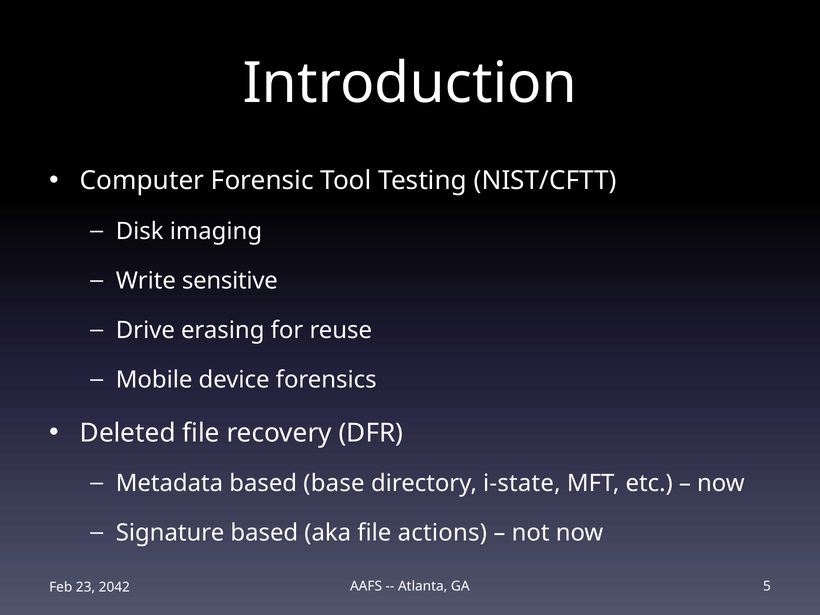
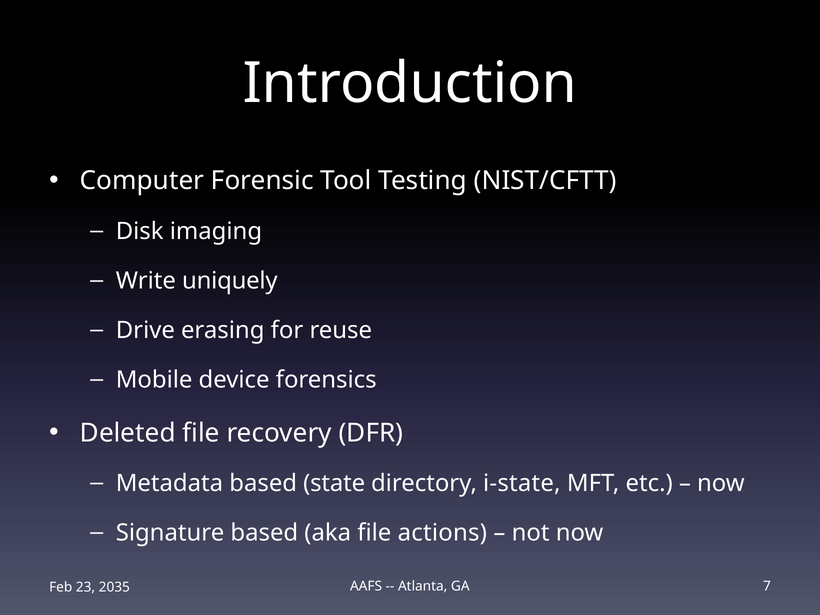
sensitive: sensitive -> uniquely
base: base -> state
5: 5 -> 7
2042: 2042 -> 2035
